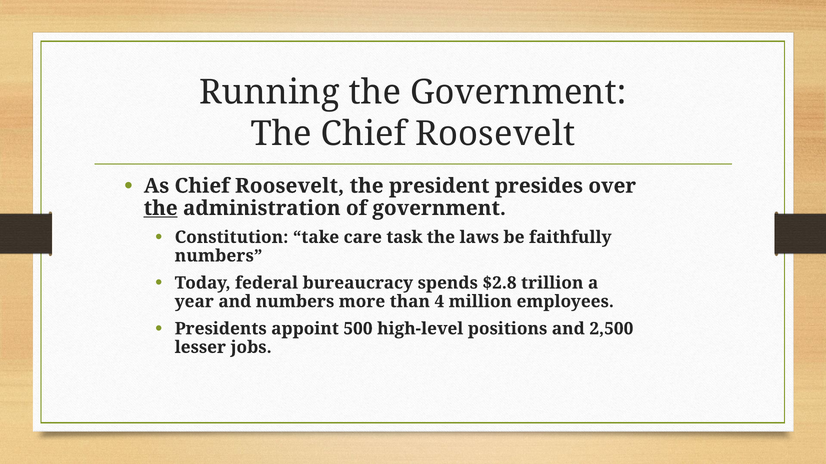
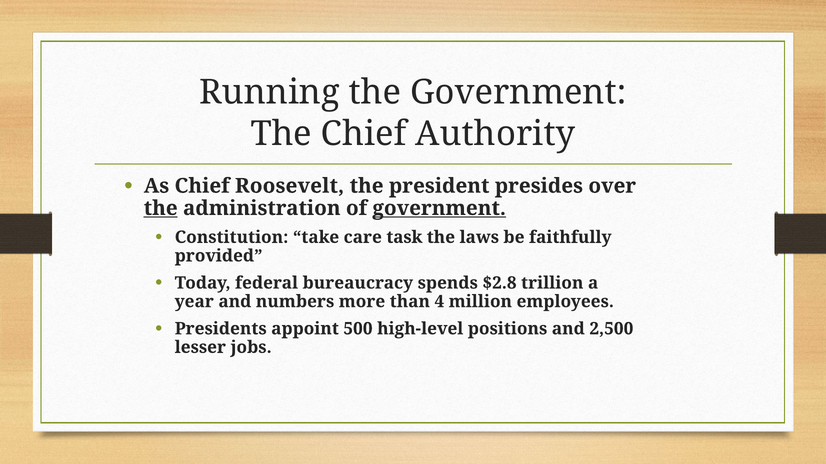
The Chief Roosevelt: Roosevelt -> Authority
government at (439, 208) underline: none -> present
numbers at (219, 256): numbers -> provided
